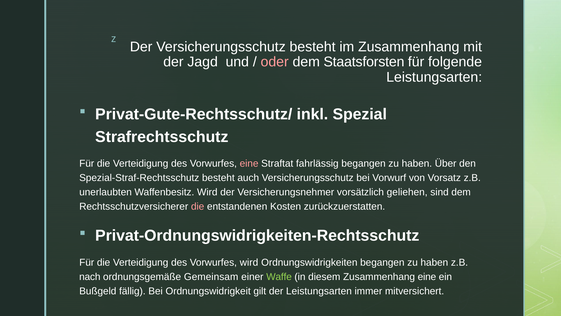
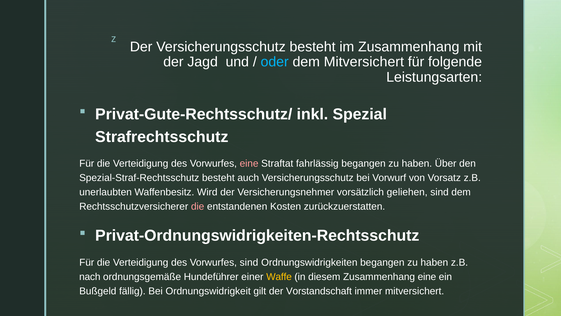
oder colour: pink -> light blue
dem Staatsforsten: Staatsforsten -> Mitversichert
Vorwurfes wird: wird -> sind
Gemeinsam: Gemeinsam -> Hundeführer
Waffe colour: light green -> yellow
der Leistungsarten: Leistungsarten -> Vorstandschaft
